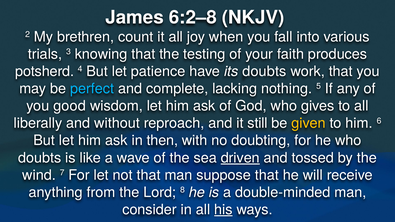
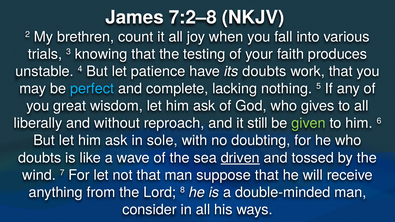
6:2–8: 6:2–8 -> 7:2–8
potsherd: potsherd -> unstable
good: good -> great
given colour: yellow -> light green
then: then -> sole
his underline: present -> none
